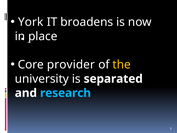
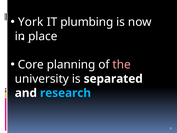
broadens: broadens -> plumbing
provider: provider -> planning
the colour: yellow -> pink
